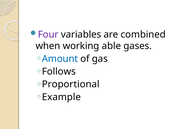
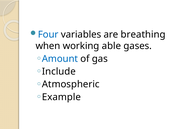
Four colour: purple -> blue
combined: combined -> breathing
Follows: Follows -> Include
Proportional: Proportional -> Atmospheric
